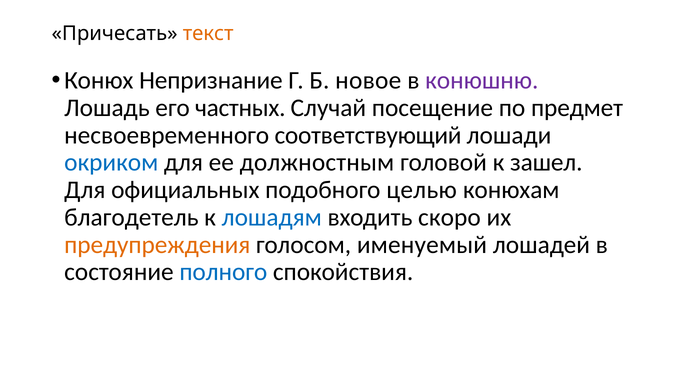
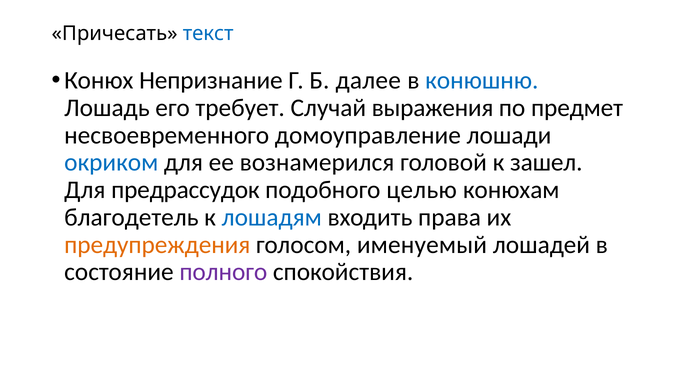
текст colour: orange -> blue
новое: новое -> далее
конюшню colour: purple -> blue
частных: частных -> требует
посещение: посещение -> выражения
соответствующий: соответствующий -> домоуправление
должностным: должностным -> вознамерился
официальных: официальных -> предрассудок
скоро: скоро -> права
полного colour: blue -> purple
